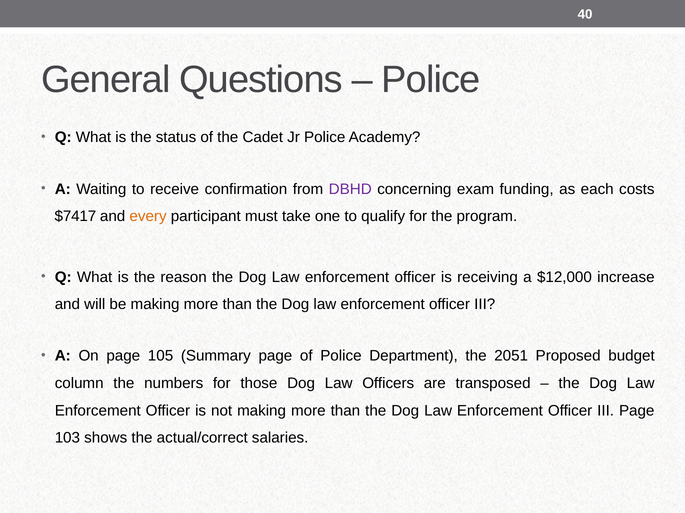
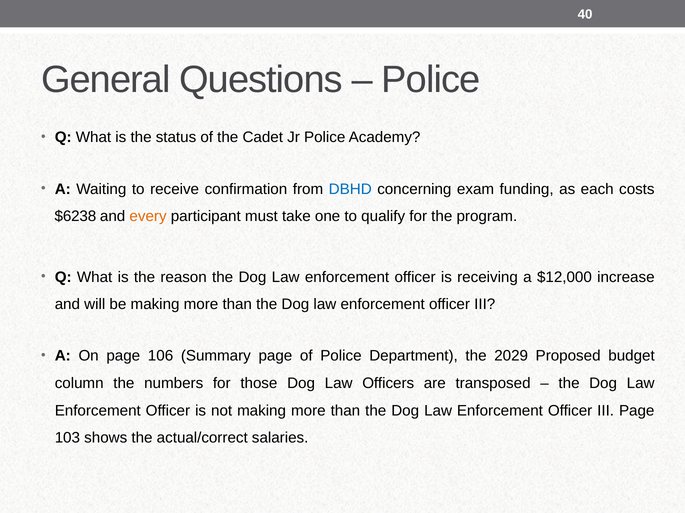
DBHD colour: purple -> blue
$7417: $7417 -> $6238
105: 105 -> 106
2051: 2051 -> 2029
